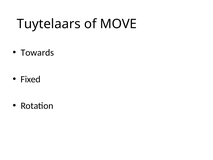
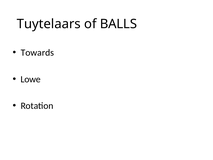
MOVE: MOVE -> BALLS
Fixed: Fixed -> Lowe
